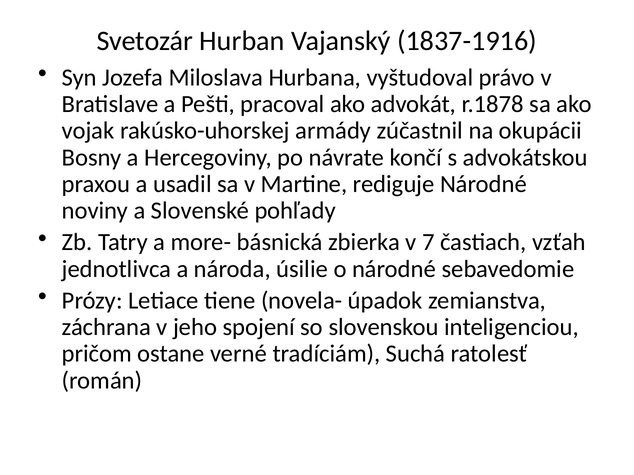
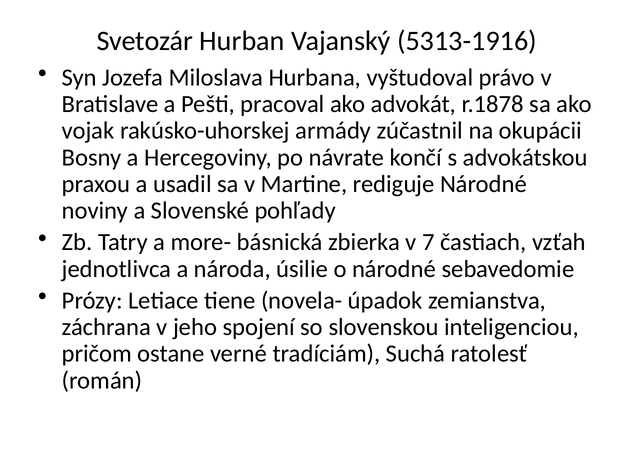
1837-1916: 1837-1916 -> 5313-1916
